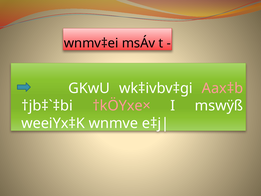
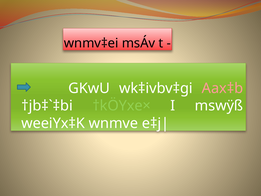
†kÖYxe× colour: pink -> light green
